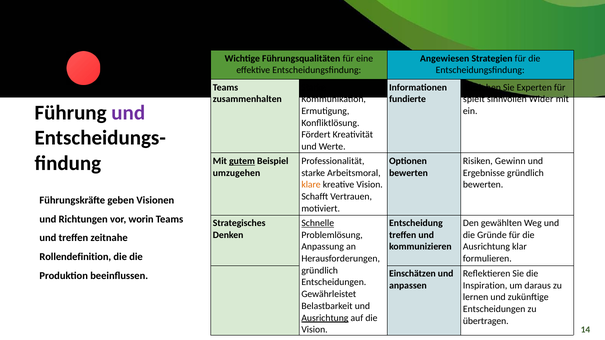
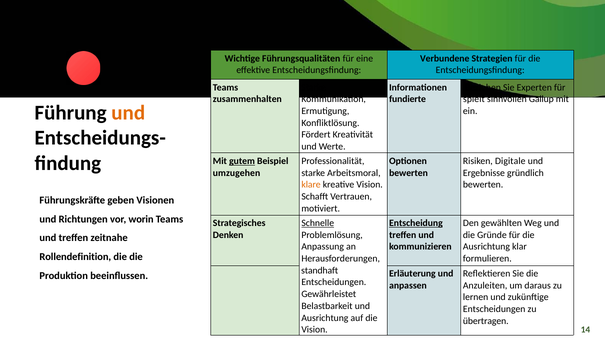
Angewiesen: Angewiesen -> Verbundene
Wider: Wider -> Gallup
und at (128, 113) colour: purple -> orange
Gewinn: Gewinn -> Digitale
Entscheidung underline: none -> present
gründlich at (320, 271): gründlich -> standhaft
Einschätzen: Einschätzen -> Erläuterung
Inspiration: Inspiration -> Anzuleiten
Ausrichtung at (325, 318) underline: present -> none
